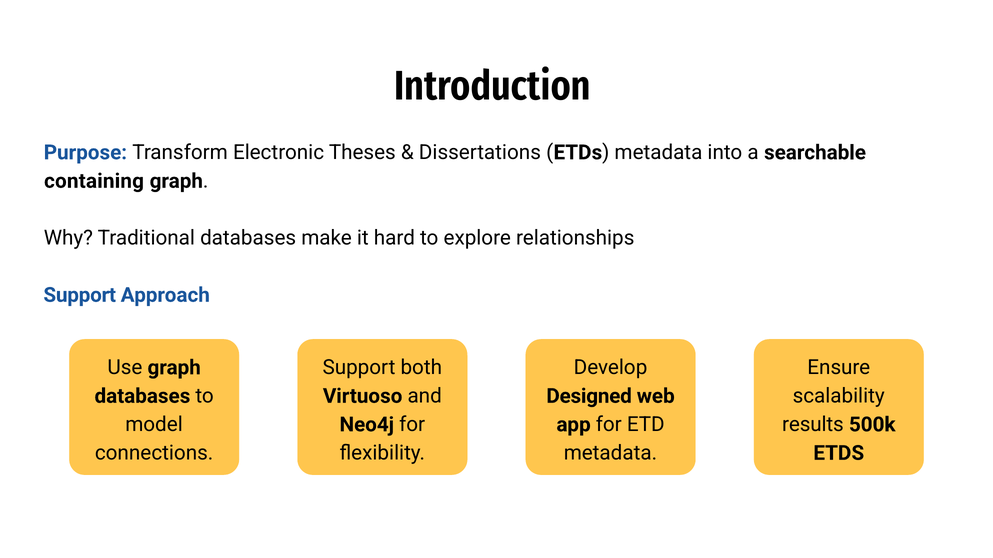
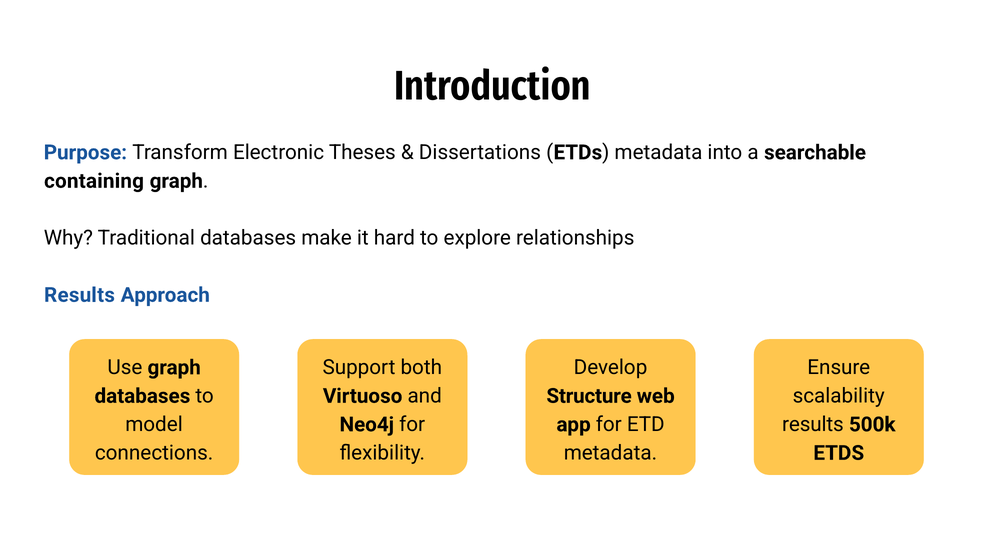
Support at (80, 295): Support -> Results
Designed: Designed -> Structure
